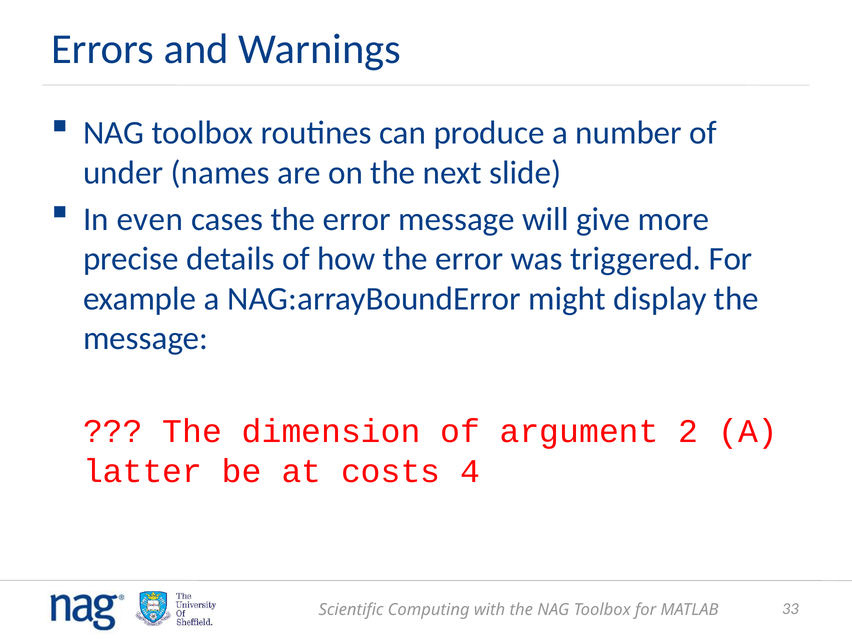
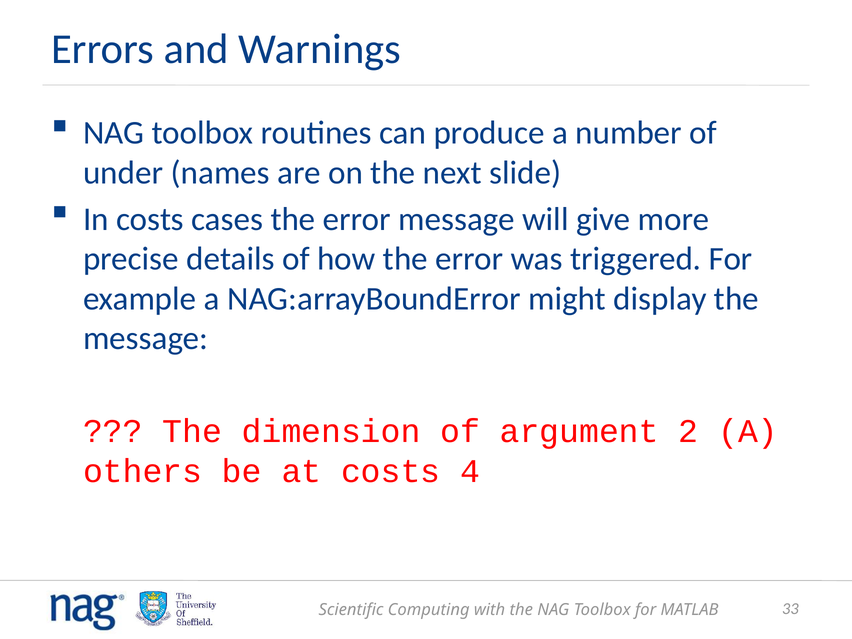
In even: even -> costs
latter: latter -> others
